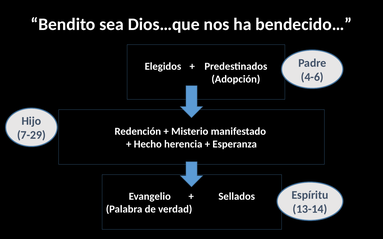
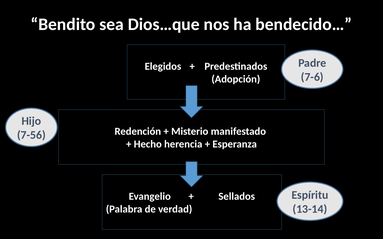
4-6: 4-6 -> 7-6
7-29: 7-29 -> 7-56
